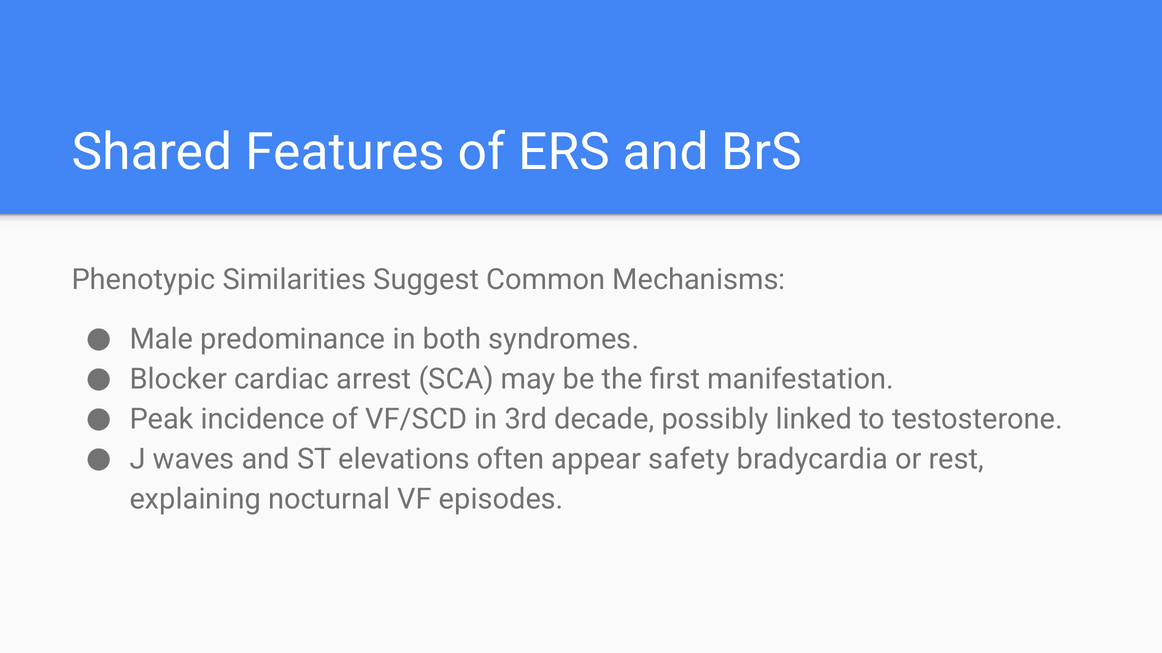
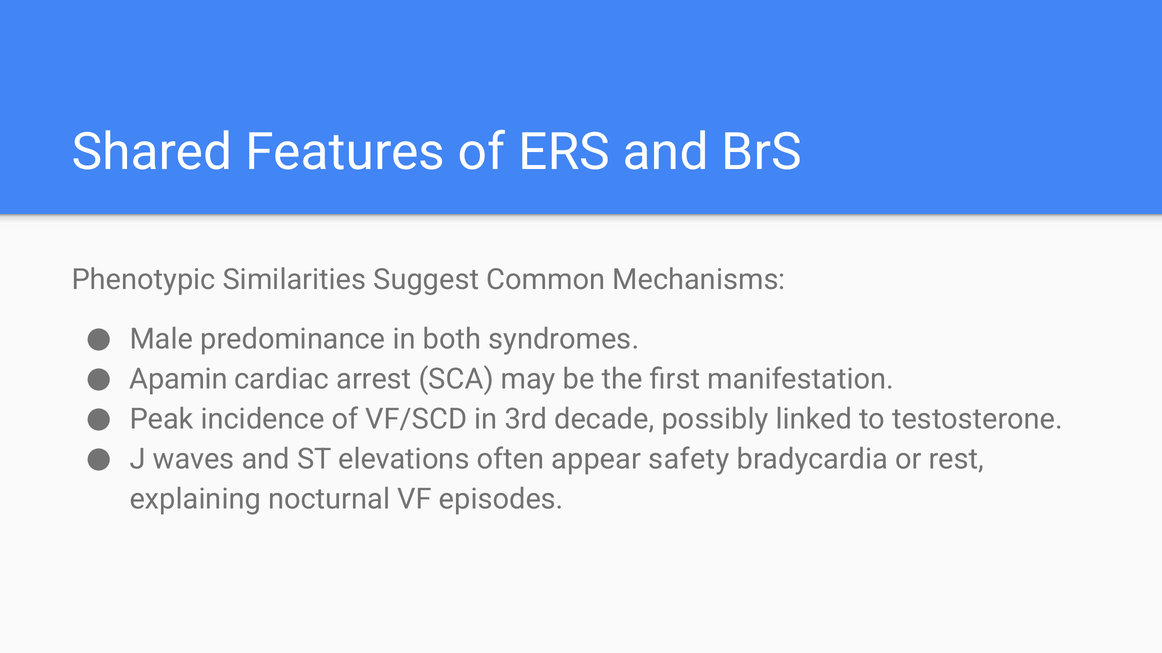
Blocker: Blocker -> Apamin
